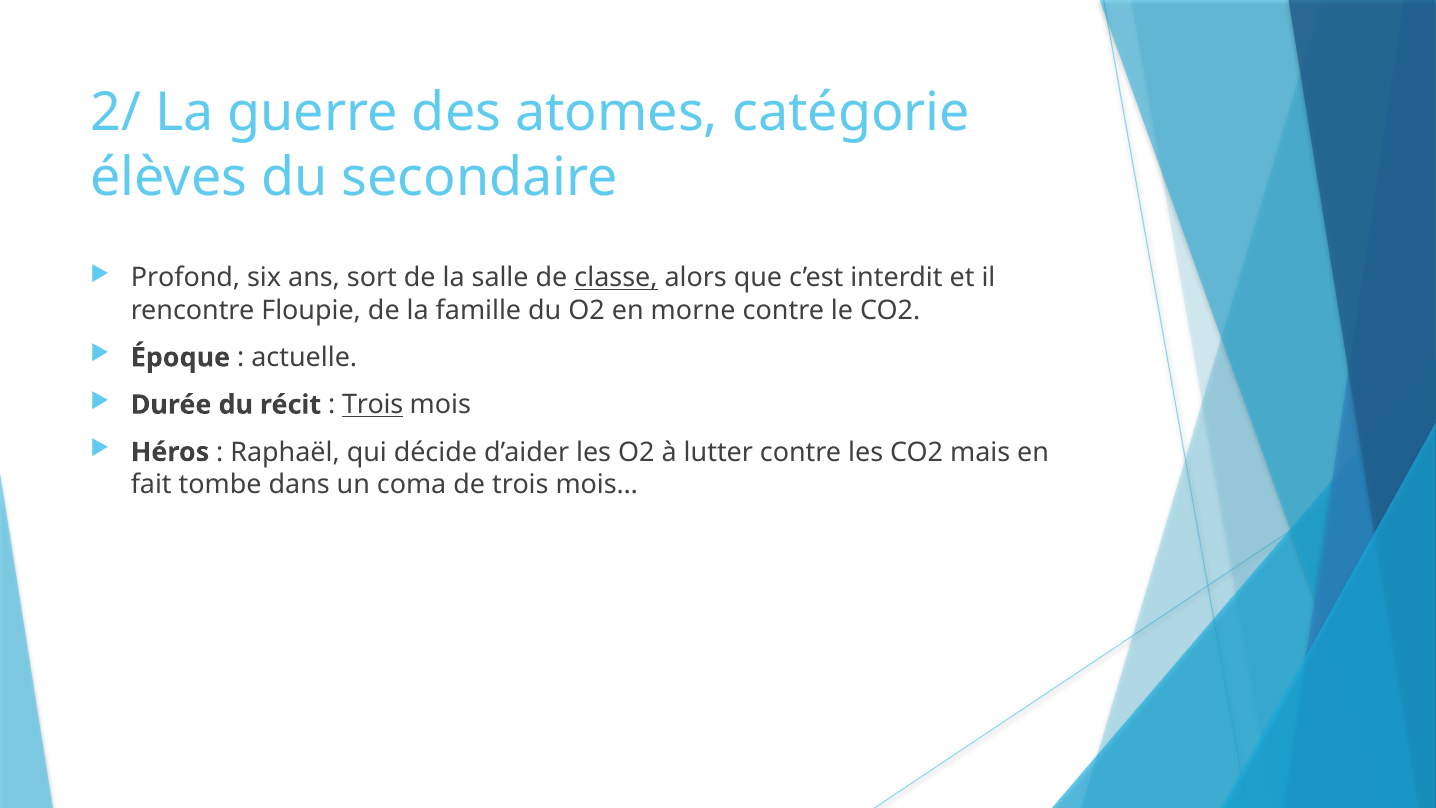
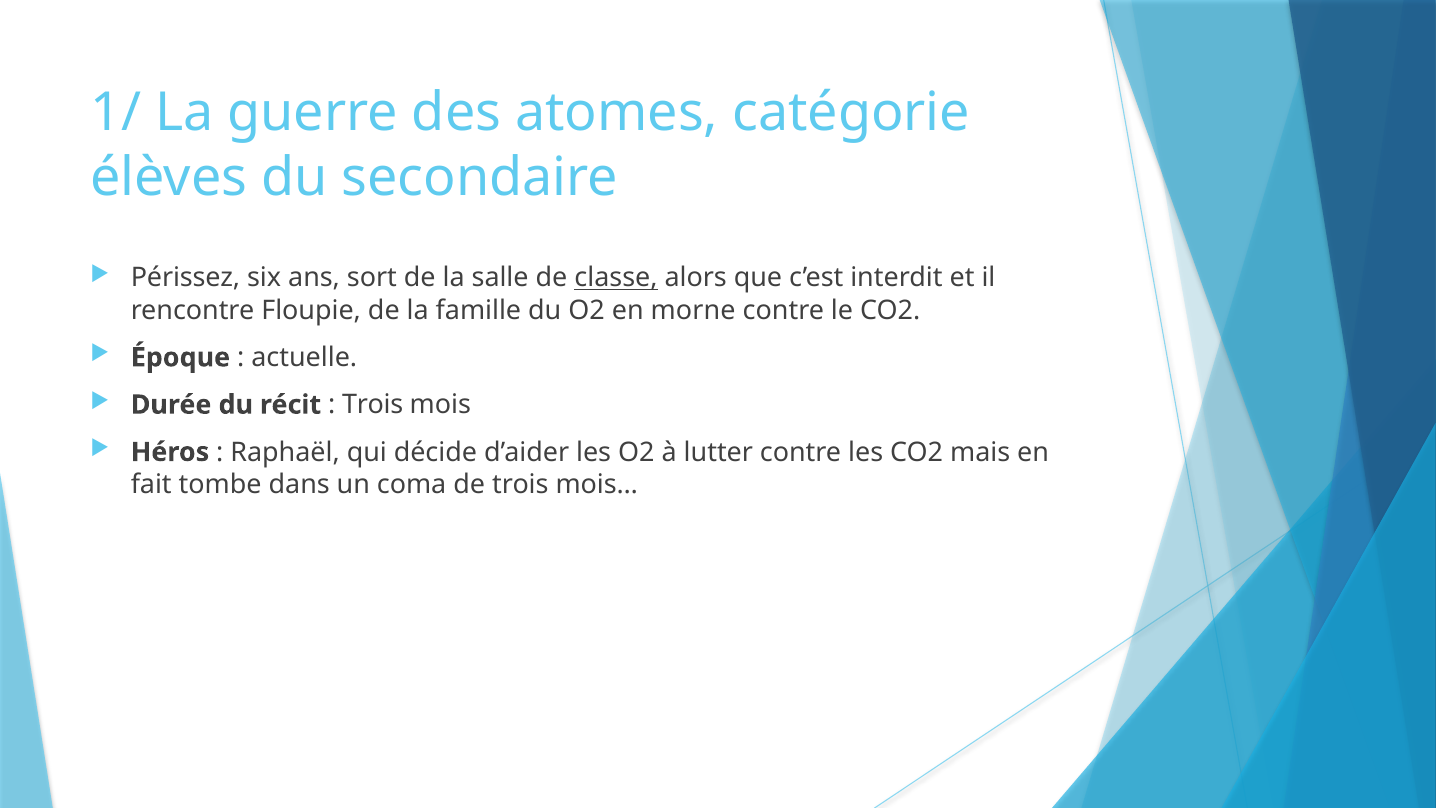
2/: 2/ -> 1/
Profond: Profond -> Périssez
Trois at (373, 405) underline: present -> none
